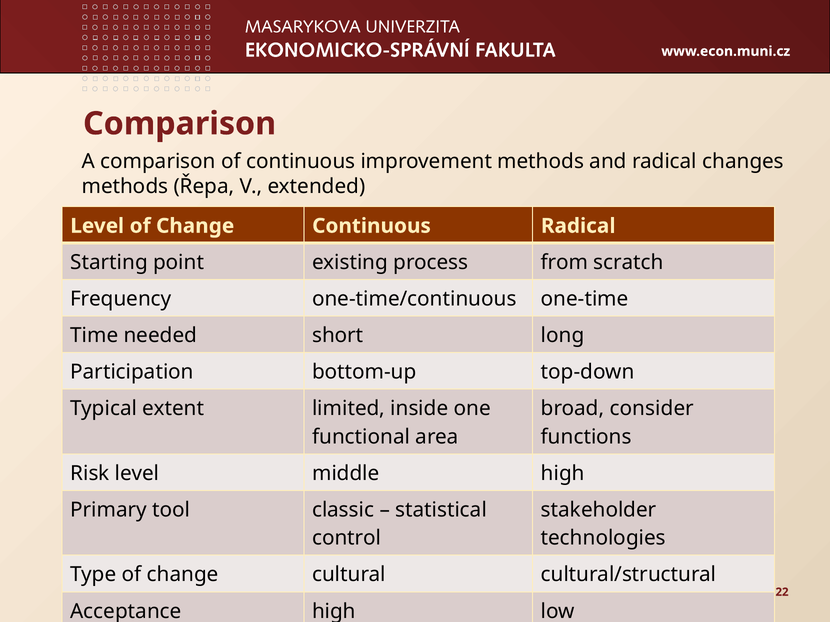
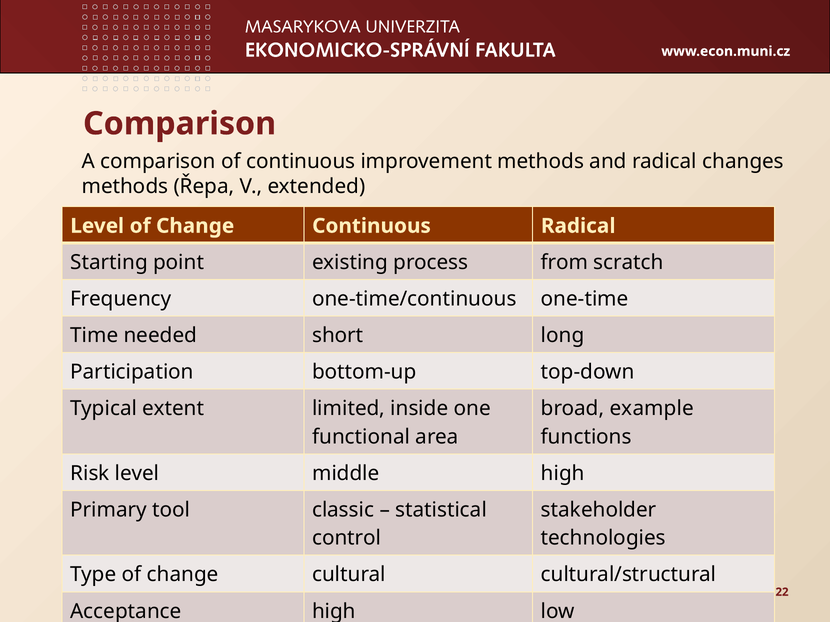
consider: consider -> example
